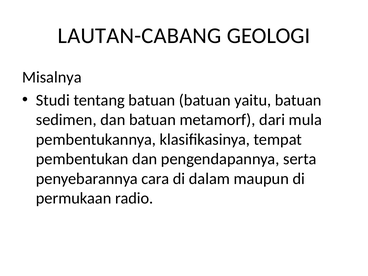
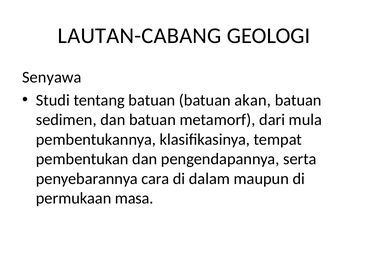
Misalnya: Misalnya -> Senyawa
yaitu: yaitu -> akan
radio: radio -> masa
